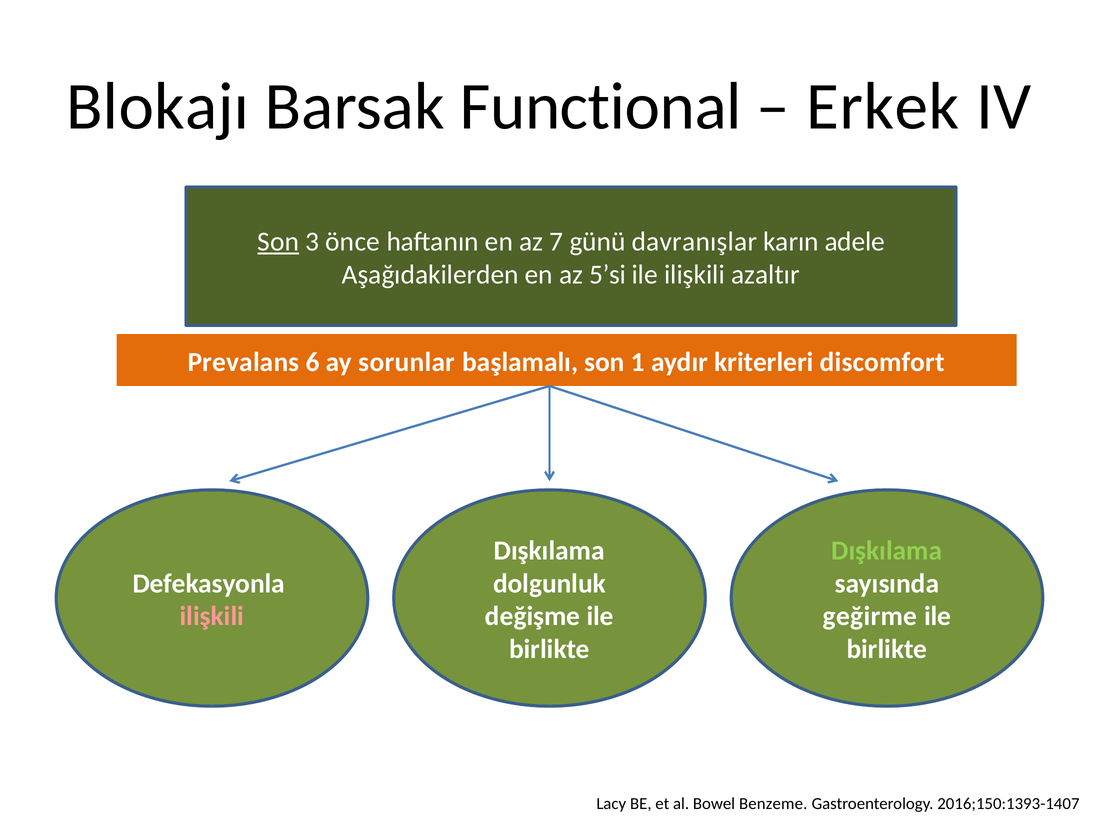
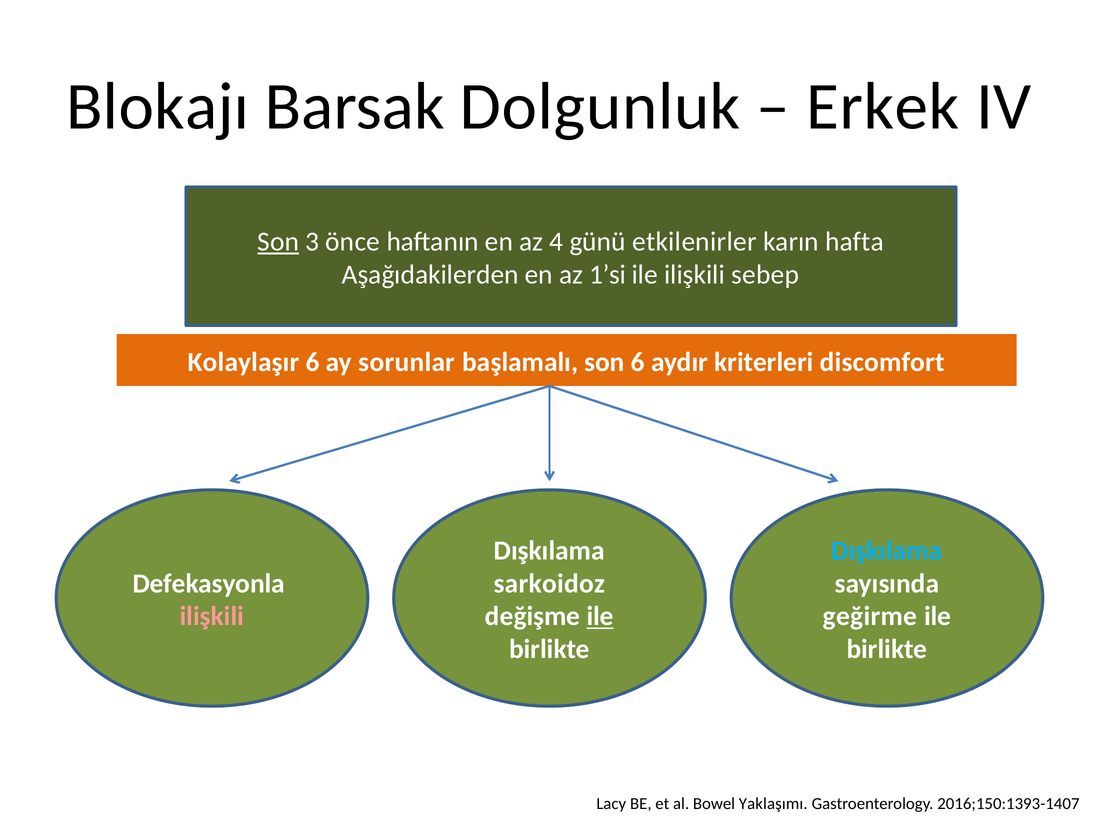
Functional: Functional -> Dolgunluk
7: 7 -> 4
davranışlar: davranışlar -> etkilenirler
adele: adele -> hafta
5’si: 5’si -> 1’si
azaltır: azaltır -> sebep
Prevalans: Prevalans -> Kolaylaşır
son 1: 1 -> 6
Dışkılama at (887, 551) colour: light green -> light blue
dolgunluk: dolgunluk -> sarkoidoz
ile at (600, 617) underline: none -> present
Benzeme: Benzeme -> Yaklaşımı
